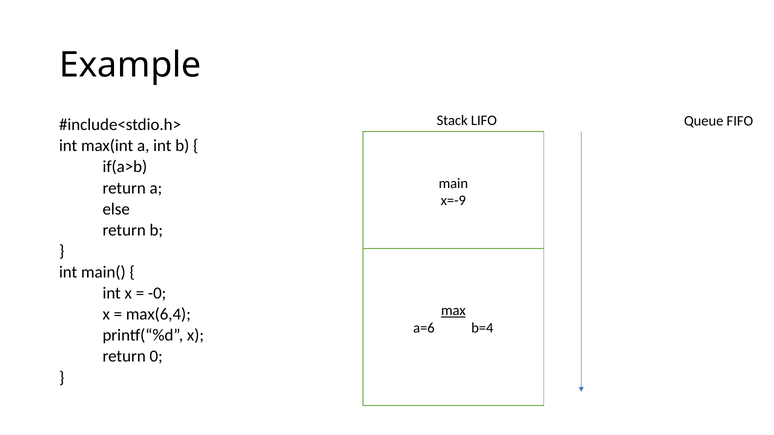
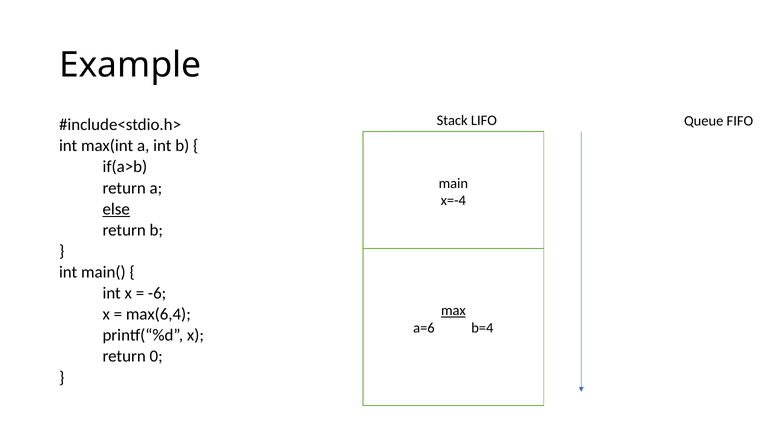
x=-9: x=-9 -> x=-4
else underline: none -> present
-0: -0 -> -6
